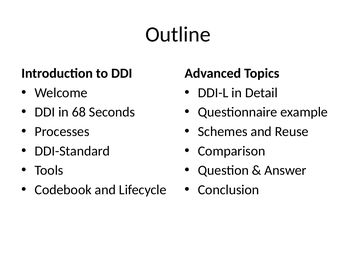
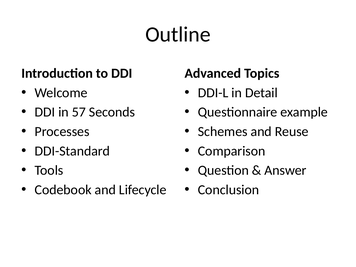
68: 68 -> 57
